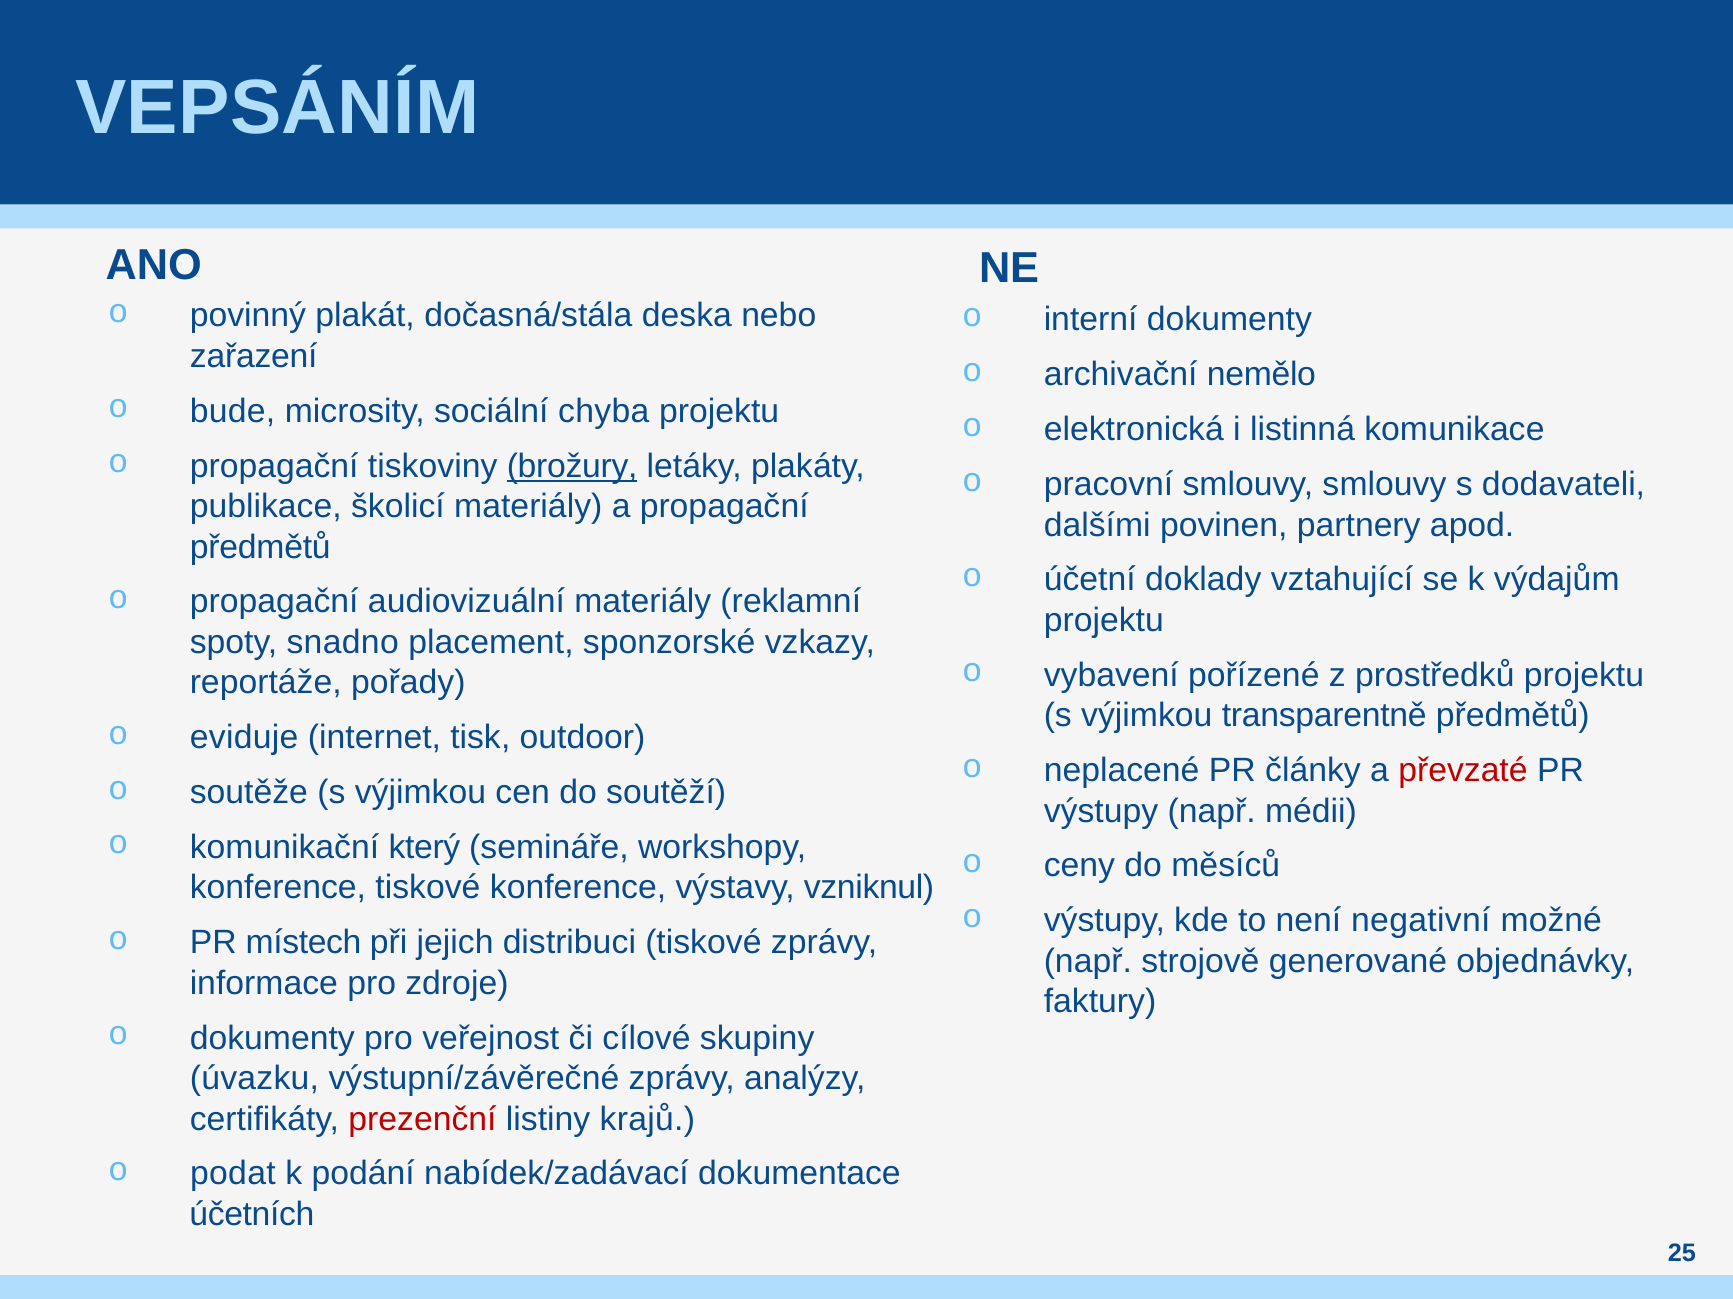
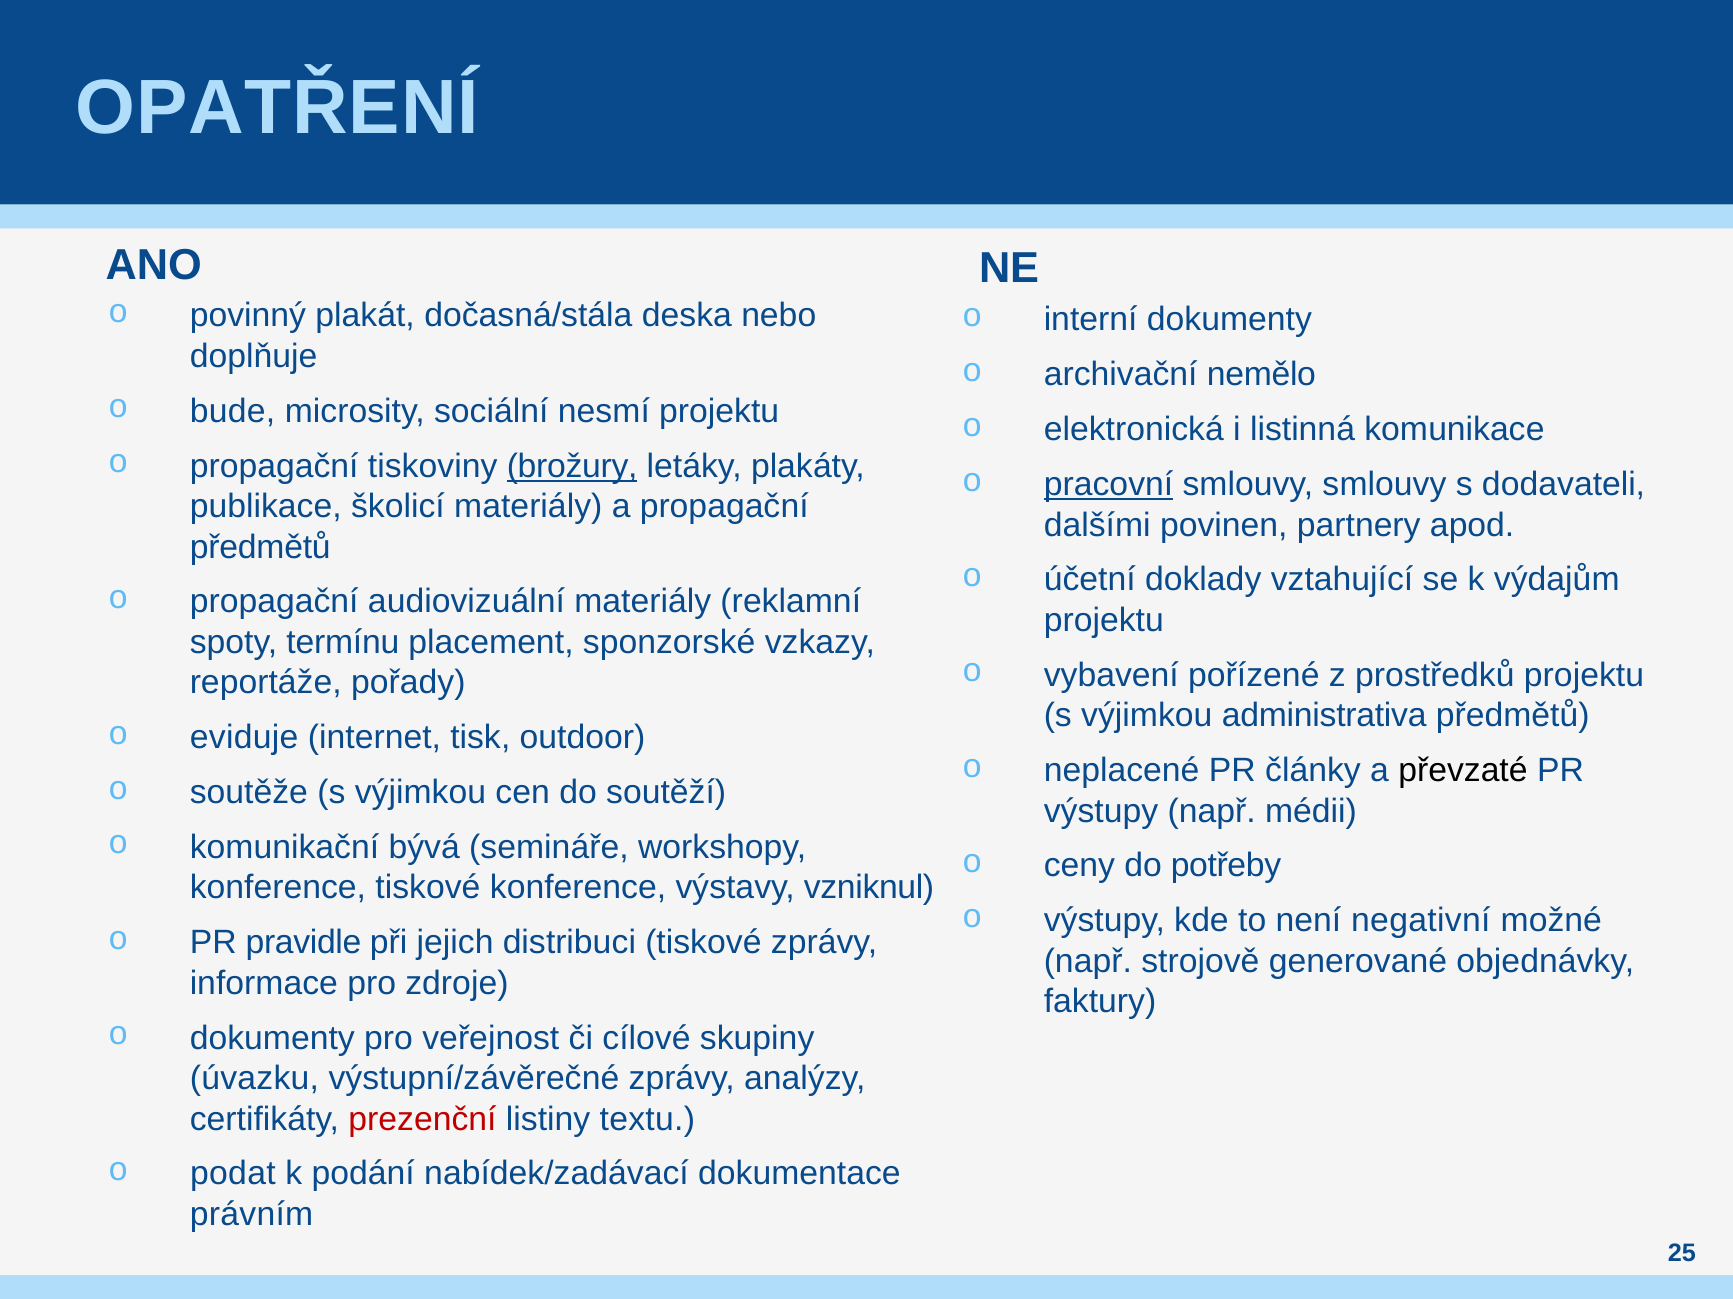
VEPSÁNÍM: VEPSÁNÍM -> OPATŘENÍ
zařazení: zařazení -> doplňuje
chyba: chyba -> nesmí
pracovní underline: none -> present
snadno: snadno -> termínu
transparentně: transparentně -> administrativa
převzaté colour: red -> black
který: který -> bývá
měsíců: měsíců -> potřeby
místech: místech -> pravidle
krajů: krajů -> textu
účetních: účetních -> právním
